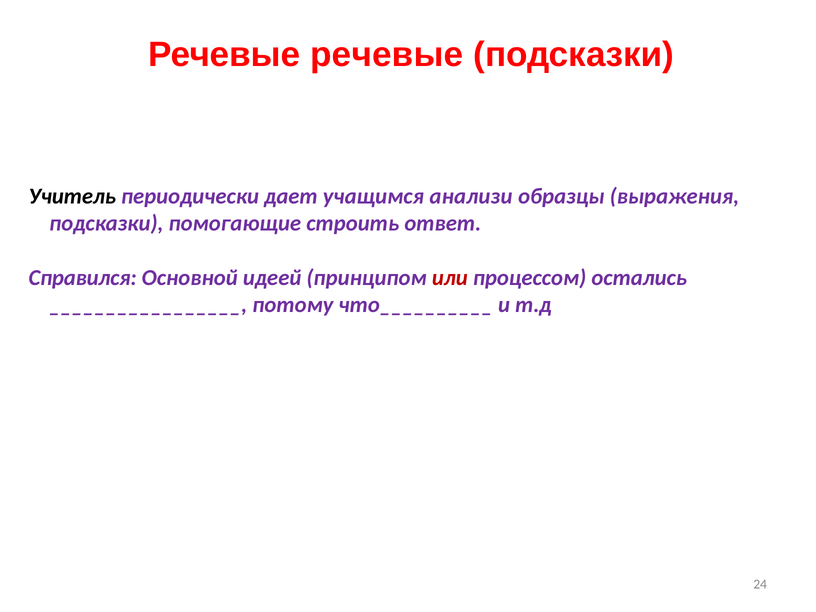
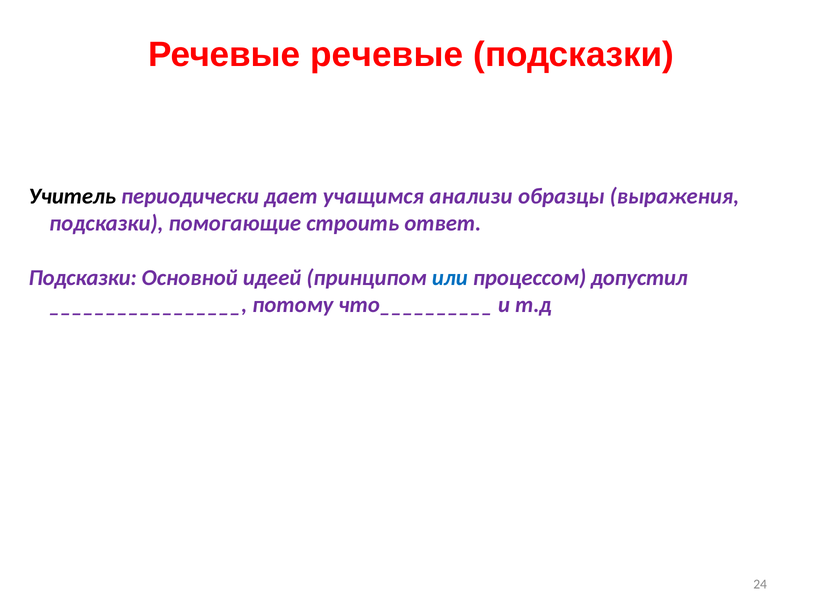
Справился at (83, 278): Справился -> Подсказки
или colour: red -> blue
остались: остались -> допустил
